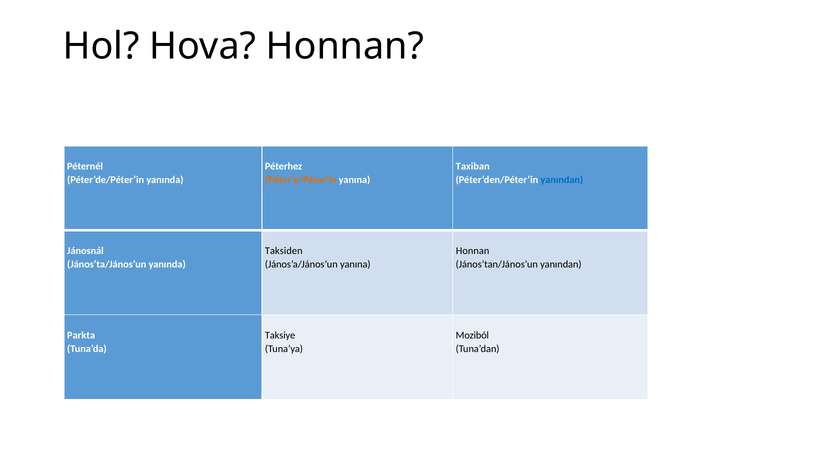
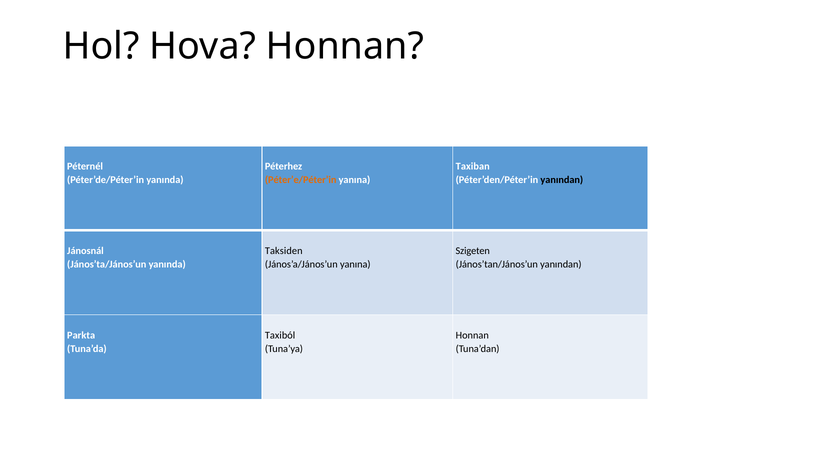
yanından at (562, 180) colour: blue -> black
Honnan at (473, 251): Honnan -> Szigeten
Taksiye: Taksiye -> Taxiból
Moziból at (472, 335): Moziból -> Honnan
